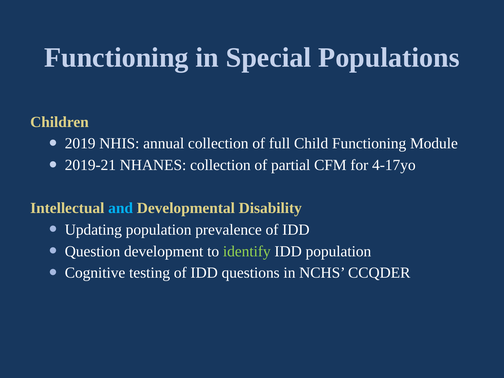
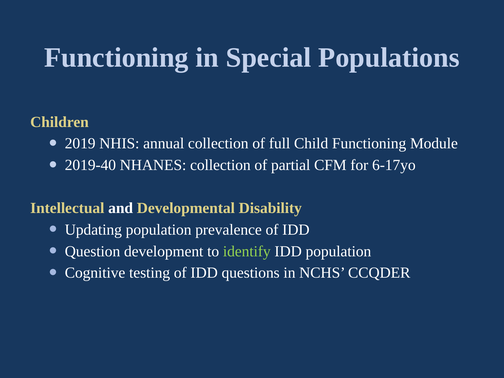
2019-21: 2019-21 -> 2019-40
4-17yo: 4-17yo -> 6-17yo
and colour: light blue -> white
